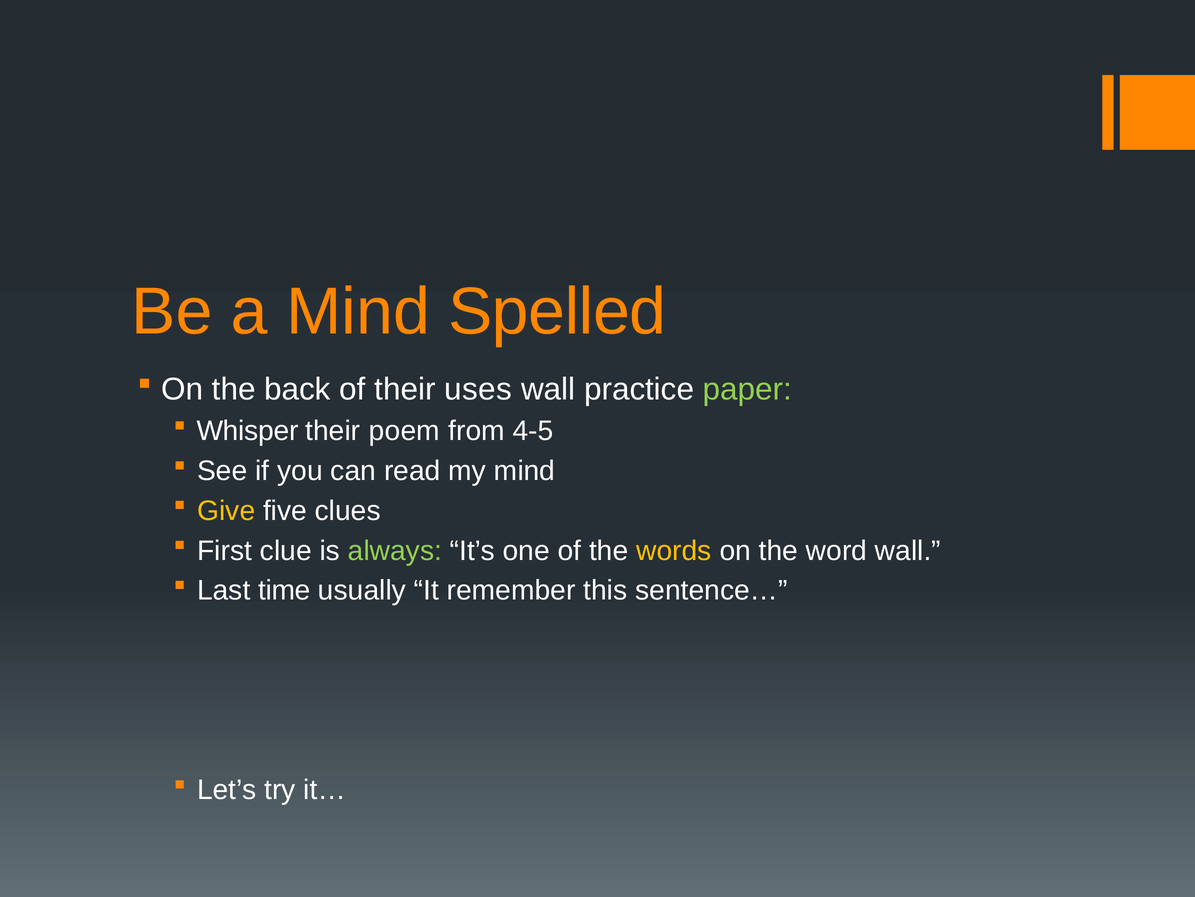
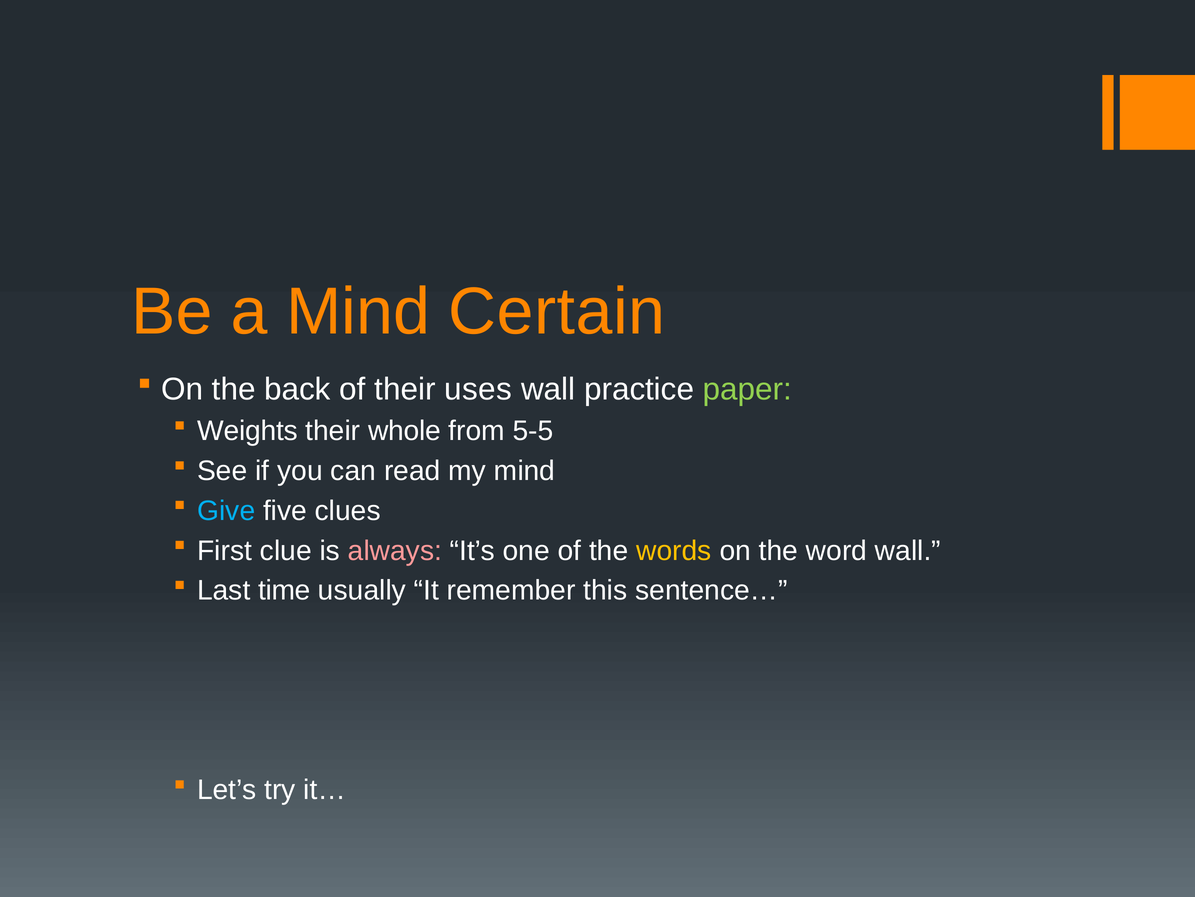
Spelled: Spelled -> Certain
Whisper: Whisper -> Weights
poem: poem -> whole
4-5: 4-5 -> 5-5
Give colour: yellow -> light blue
always colour: light green -> pink
